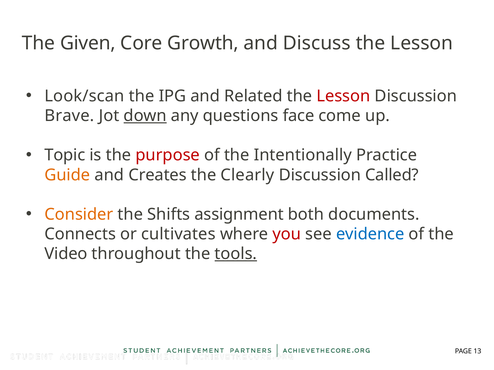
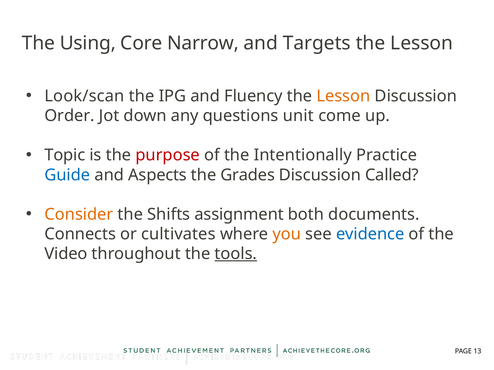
Given: Given -> Using
Growth: Growth -> Narrow
Discuss: Discuss -> Targets
Related: Related -> Fluency
Lesson at (343, 96) colour: red -> orange
Brave: Brave -> Order
down underline: present -> none
face: face -> unit
Guide colour: orange -> blue
Creates: Creates -> Aspects
Clearly: Clearly -> Grades
you colour: red -> orange
